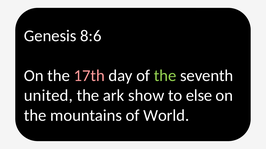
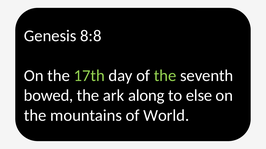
8:6: 8:6 -> 8:8
17th colour: pink -> light green
united: united -> bowed
show: show -> along
